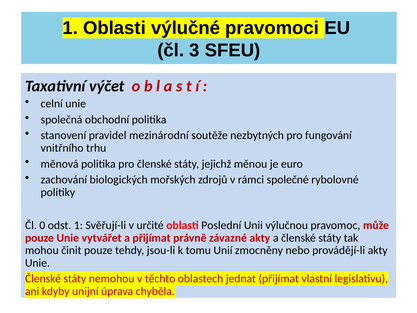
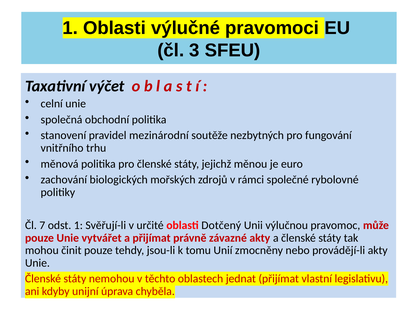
0: 0 -> 7
Poslední: Poslední -> Dotčený
